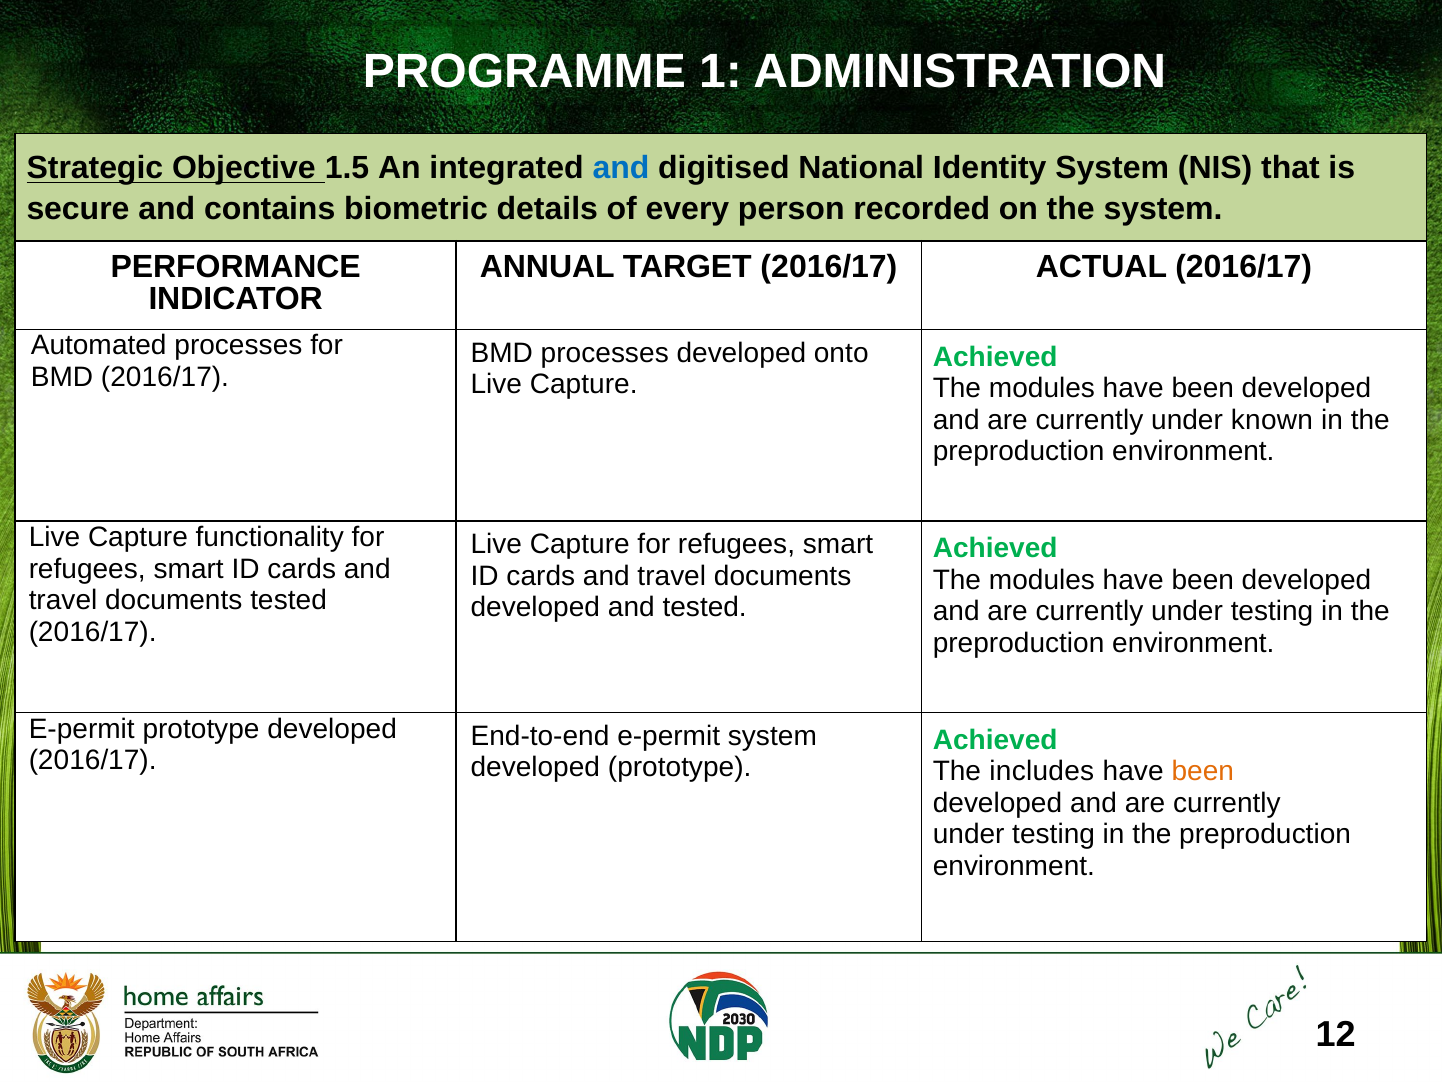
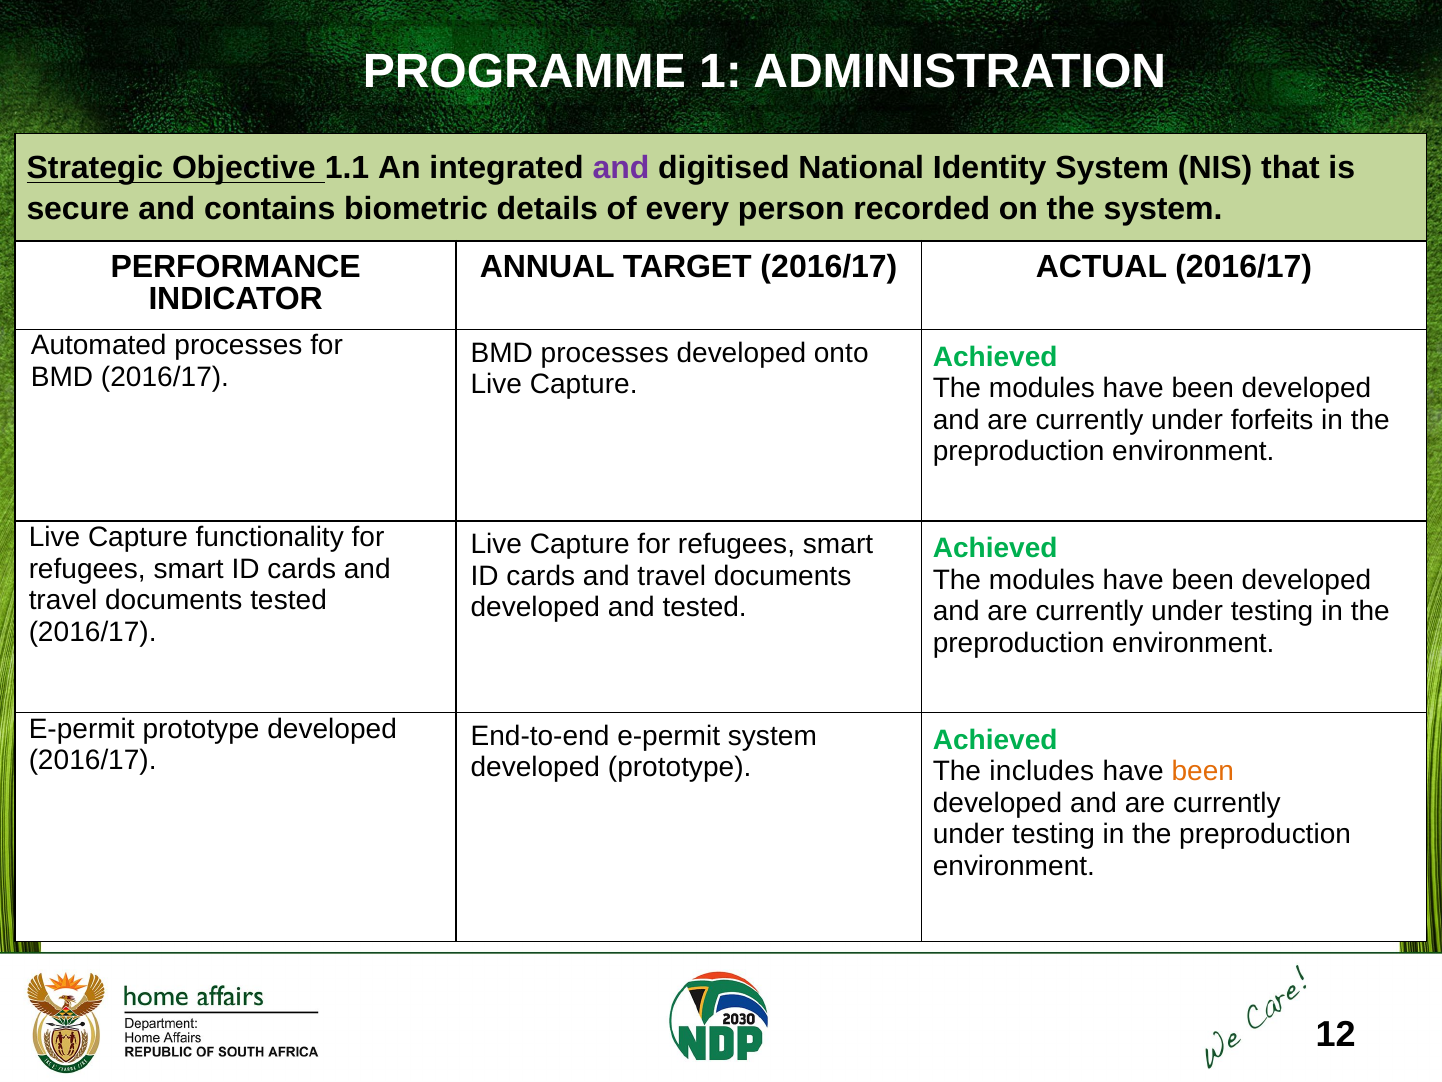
1.5: 1.5 -> 1.1
and at (621, 168) colour: blue -> purple
known: known -> forfeits
